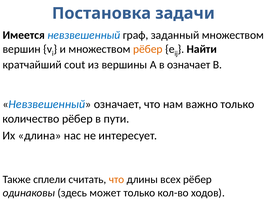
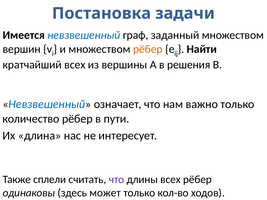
кратчайший cout: cout -> всех
в означает: означает -> решения
что at (117, 180) colour: orange -> purple
